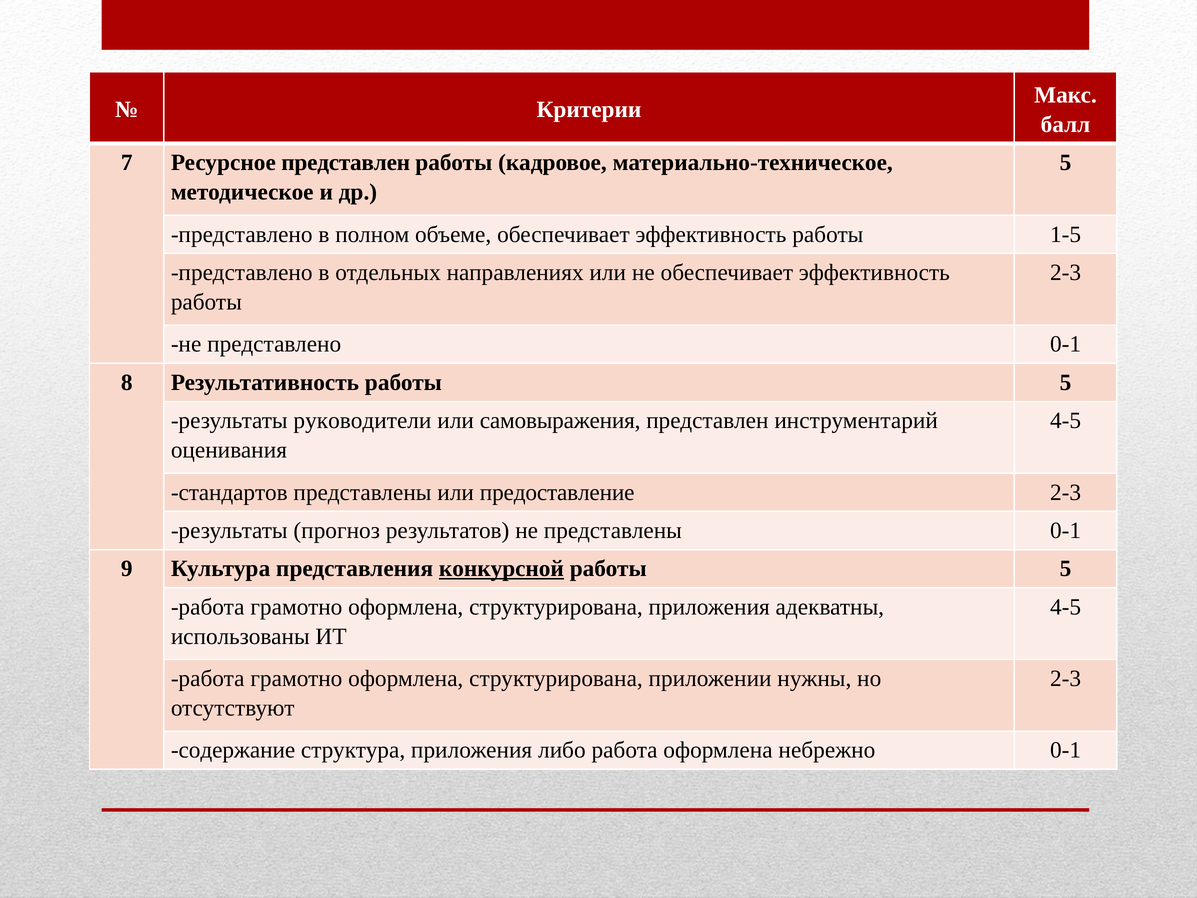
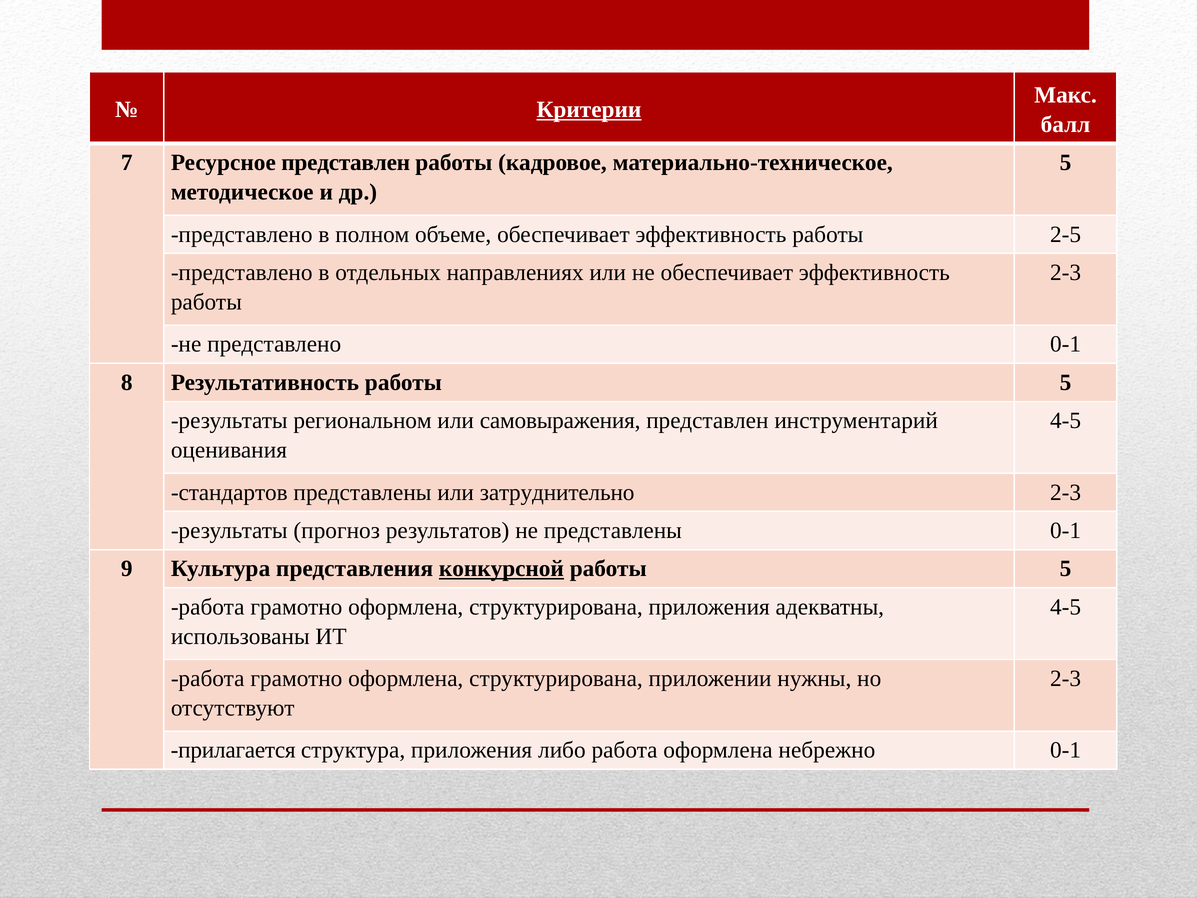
Критерии underline: none -> present
1-5: 1-5 -> 2-5
руководители: руководители -> региональном
предоставление: предоставление -> затруднительно
содержание: содержание -> прилагается
